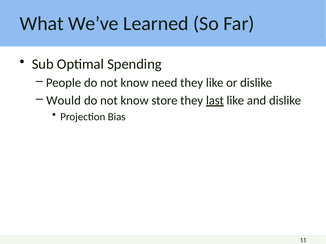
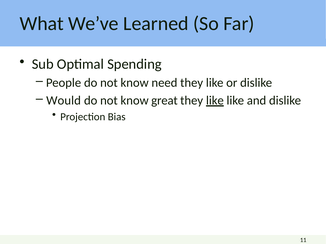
store: store -> great
last at (215, 101): last -> like
